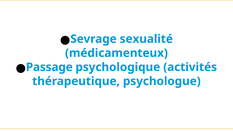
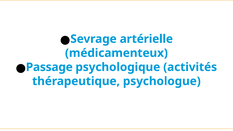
sexualité: sexualité -> artérielle
